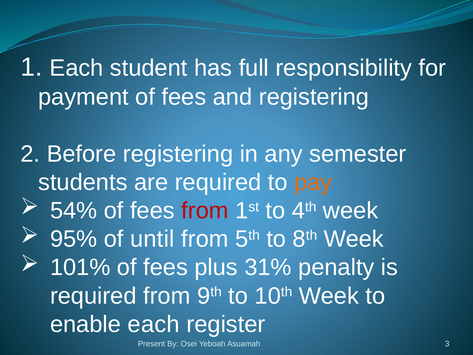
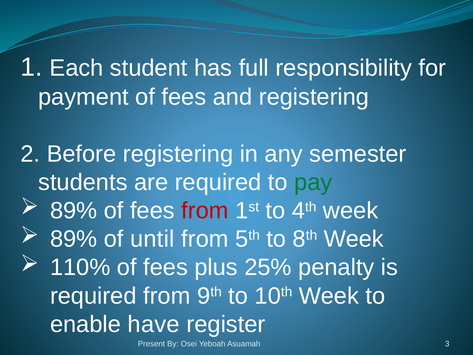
pay colour: orange -> green
54% at (74, 211): 54% -> 89%
95% at (74, 239): 95% -> 89%
101%: 101% -> 110%
31%: 31% -> 25%
enable each: each -> have
